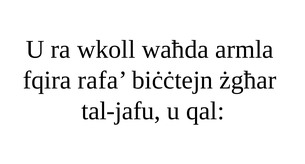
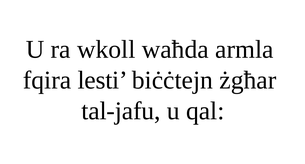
rafa: rafa -> lesti
